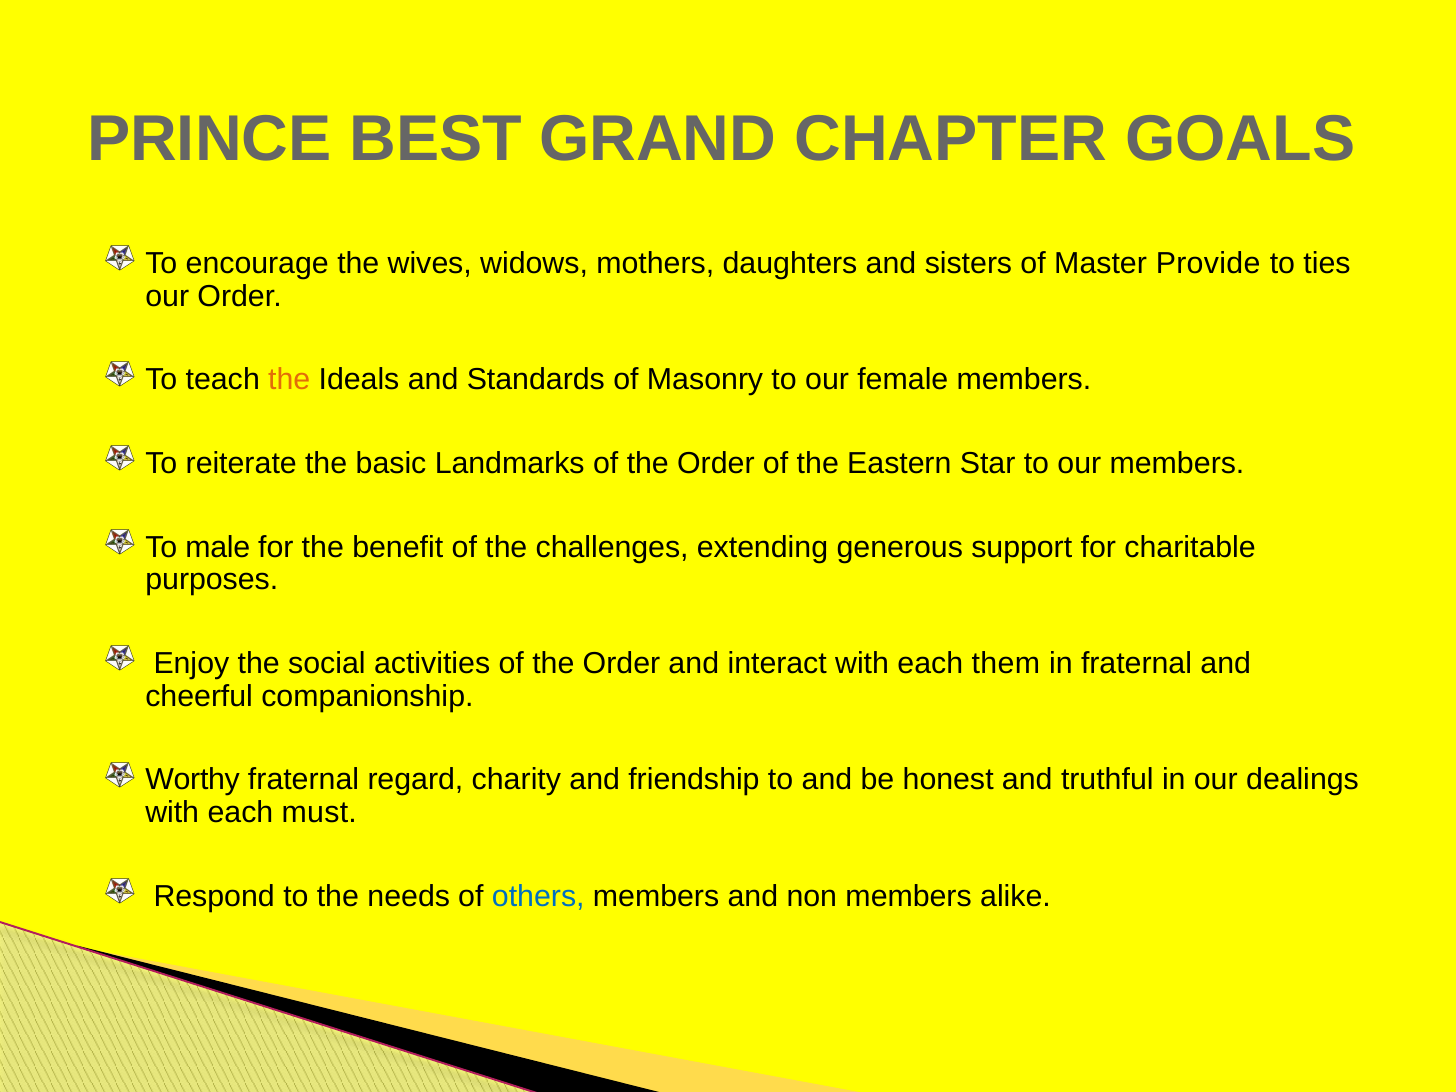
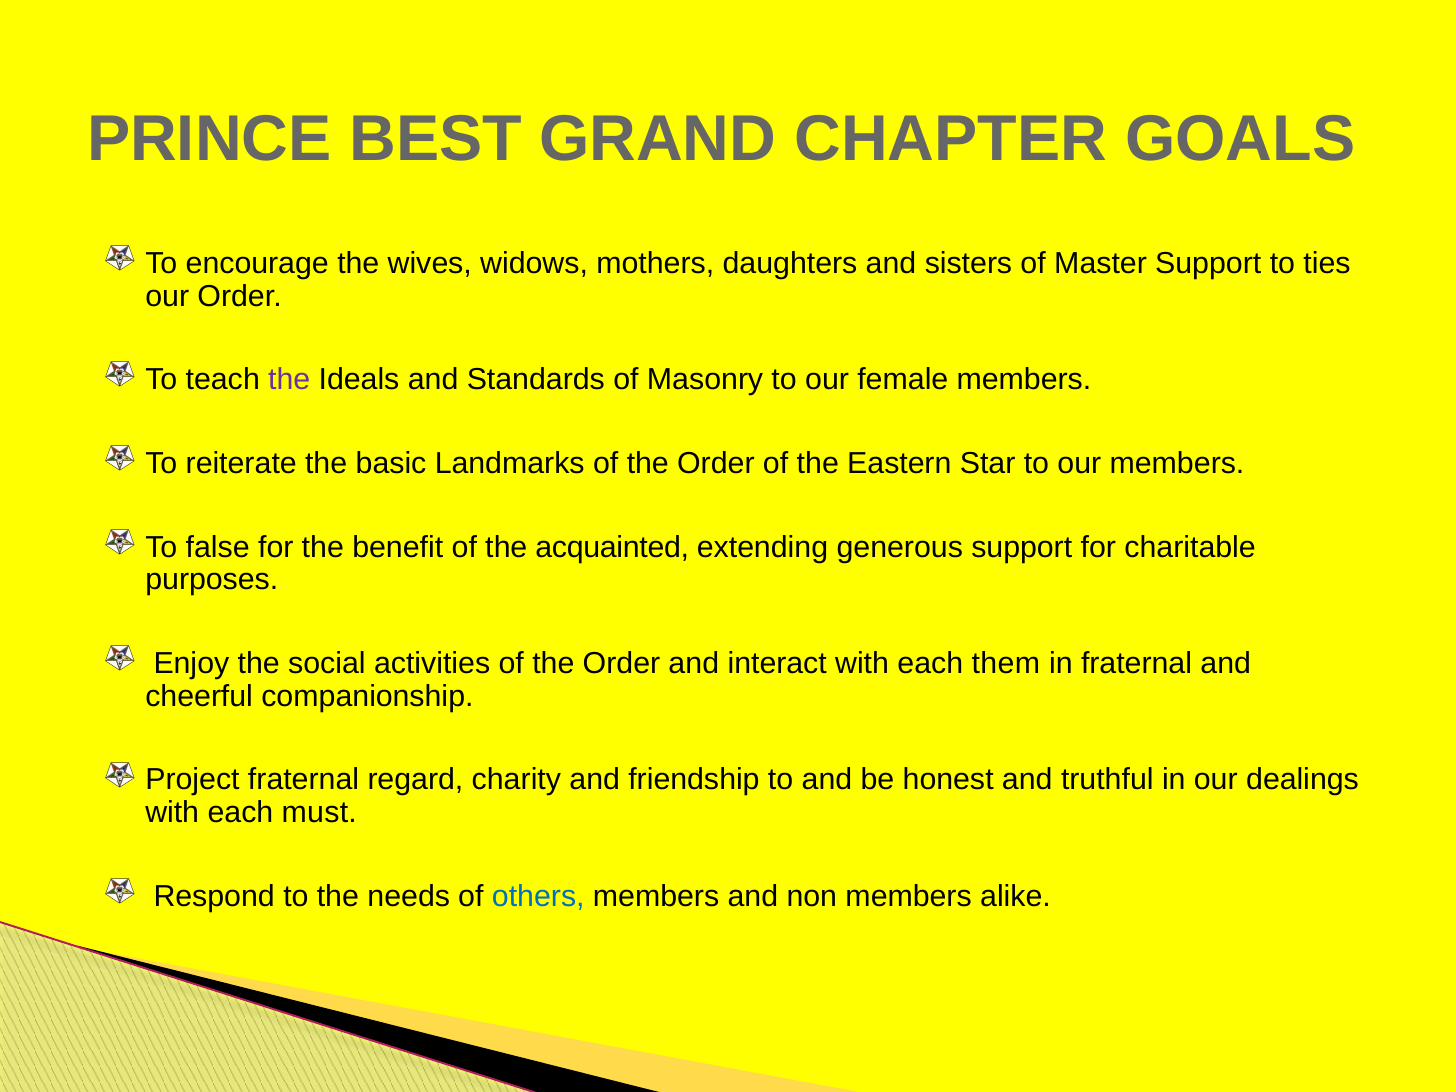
Master Provide: Provide -> Support
the at (289, 380) colour: orange -> purple
male: male -> false
challenges: challenges -> acquainted
Worthy: Worthy -> Project
